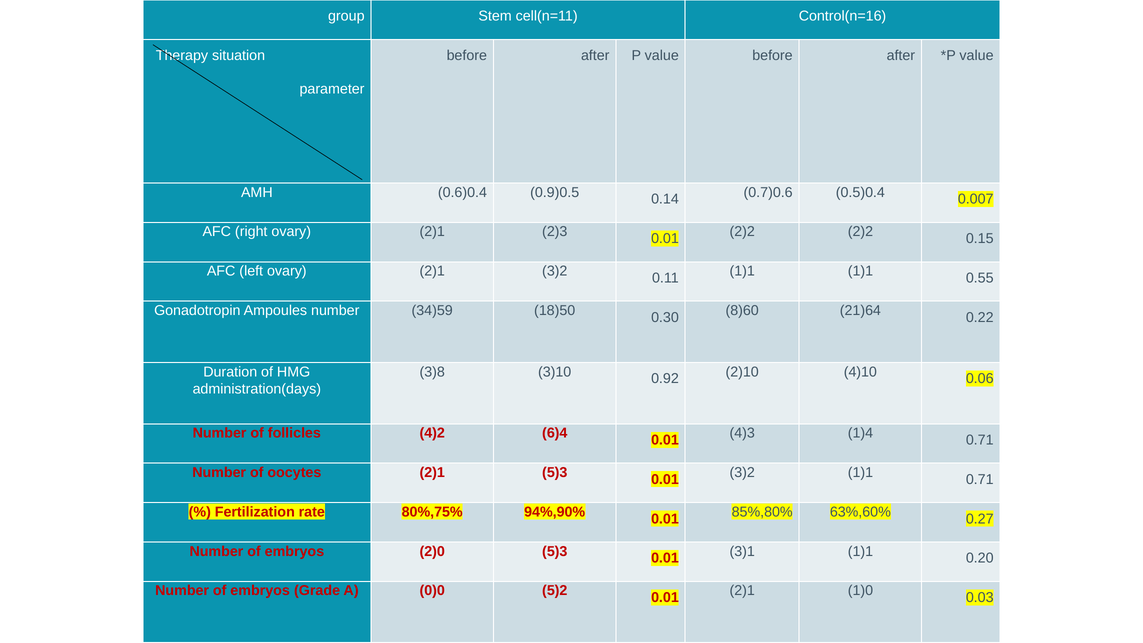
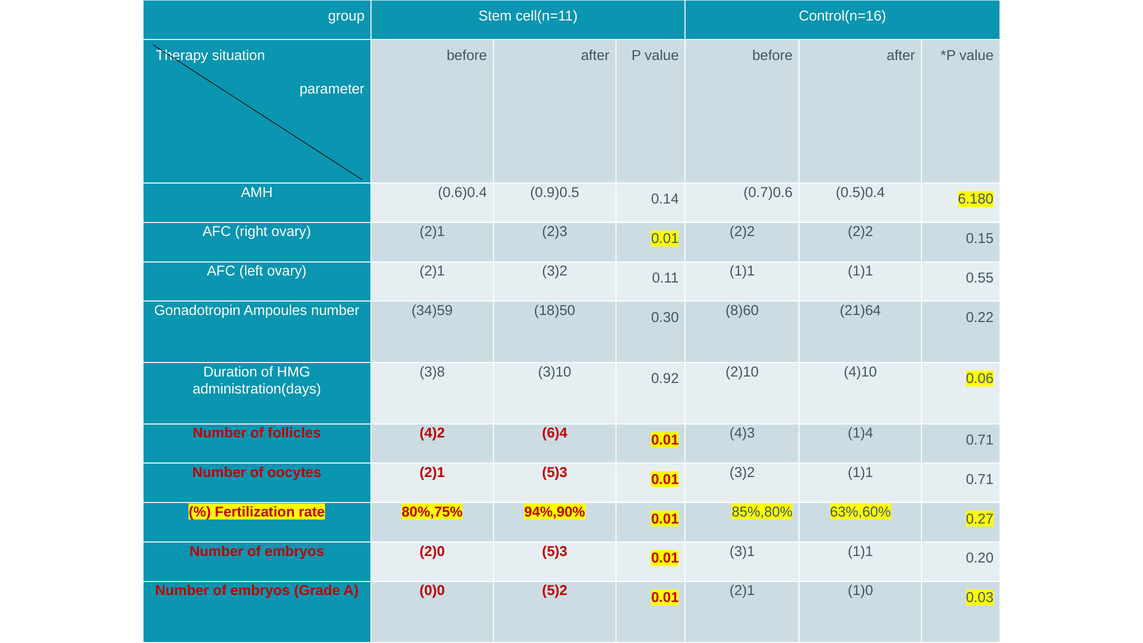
0.007: 0.007 -> 6.180
